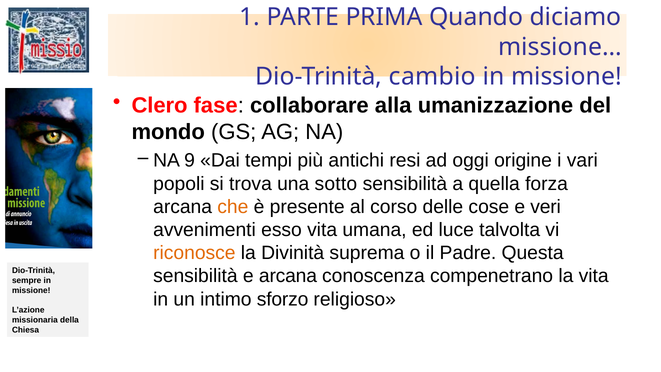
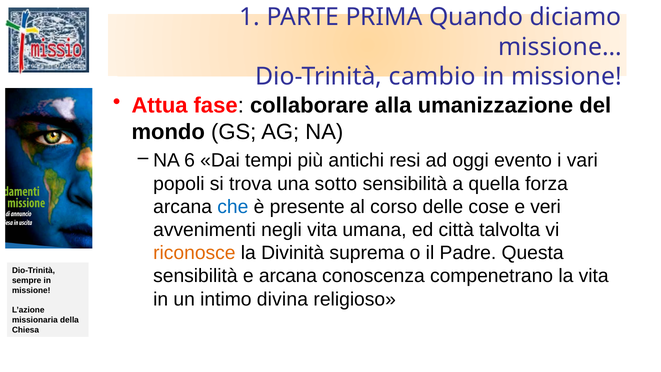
Clero: Clero -> Attua
9: 9 -> 6
origine: origine -> evento
che colour: orange -> blue
esso: esso -> negli
luce: luce -> città
sforzo: sforzo -> divina
